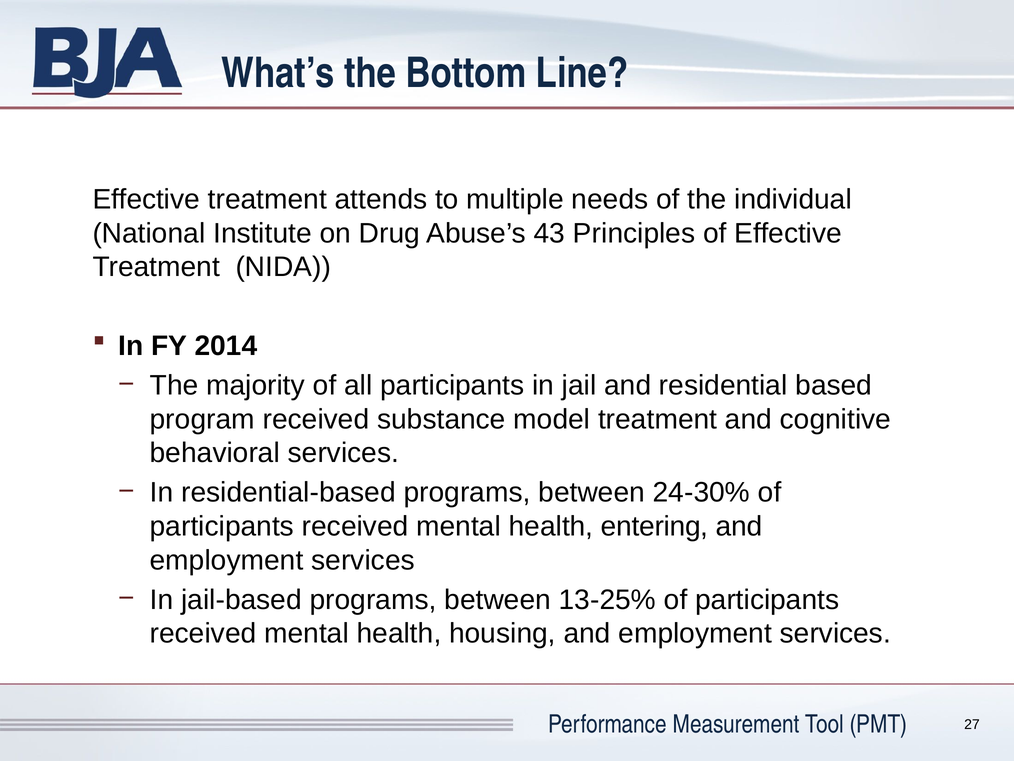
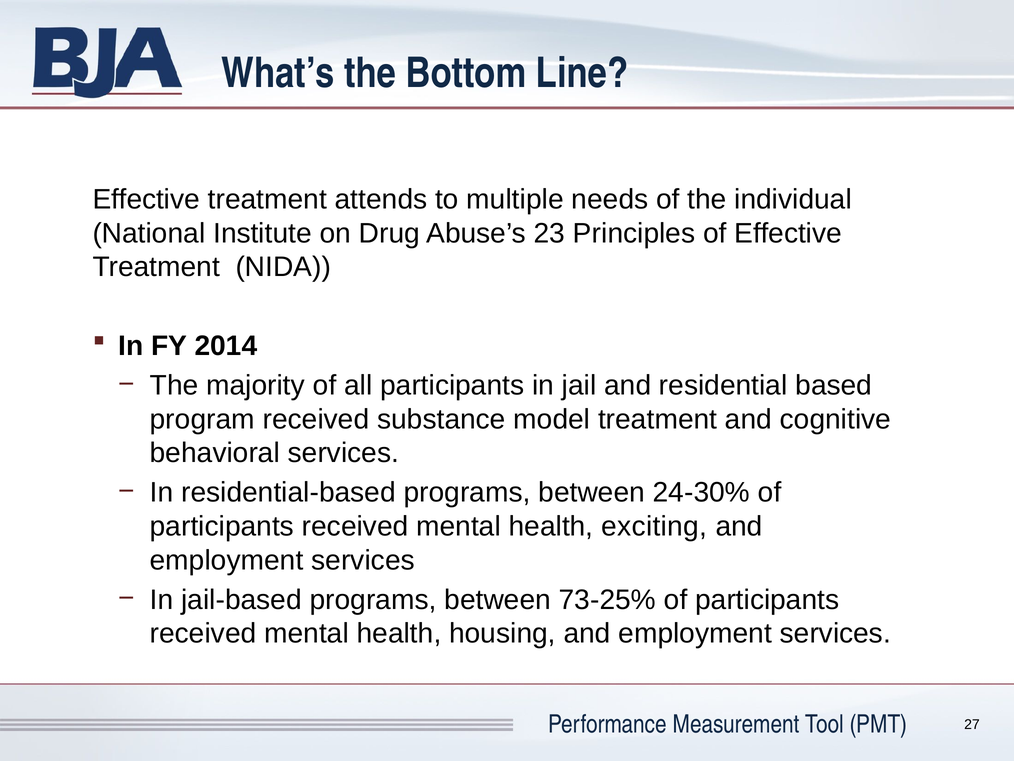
43: 43 -> 23
entering: entering -> exciting
13-25%: 13-25% -> 73-25%
